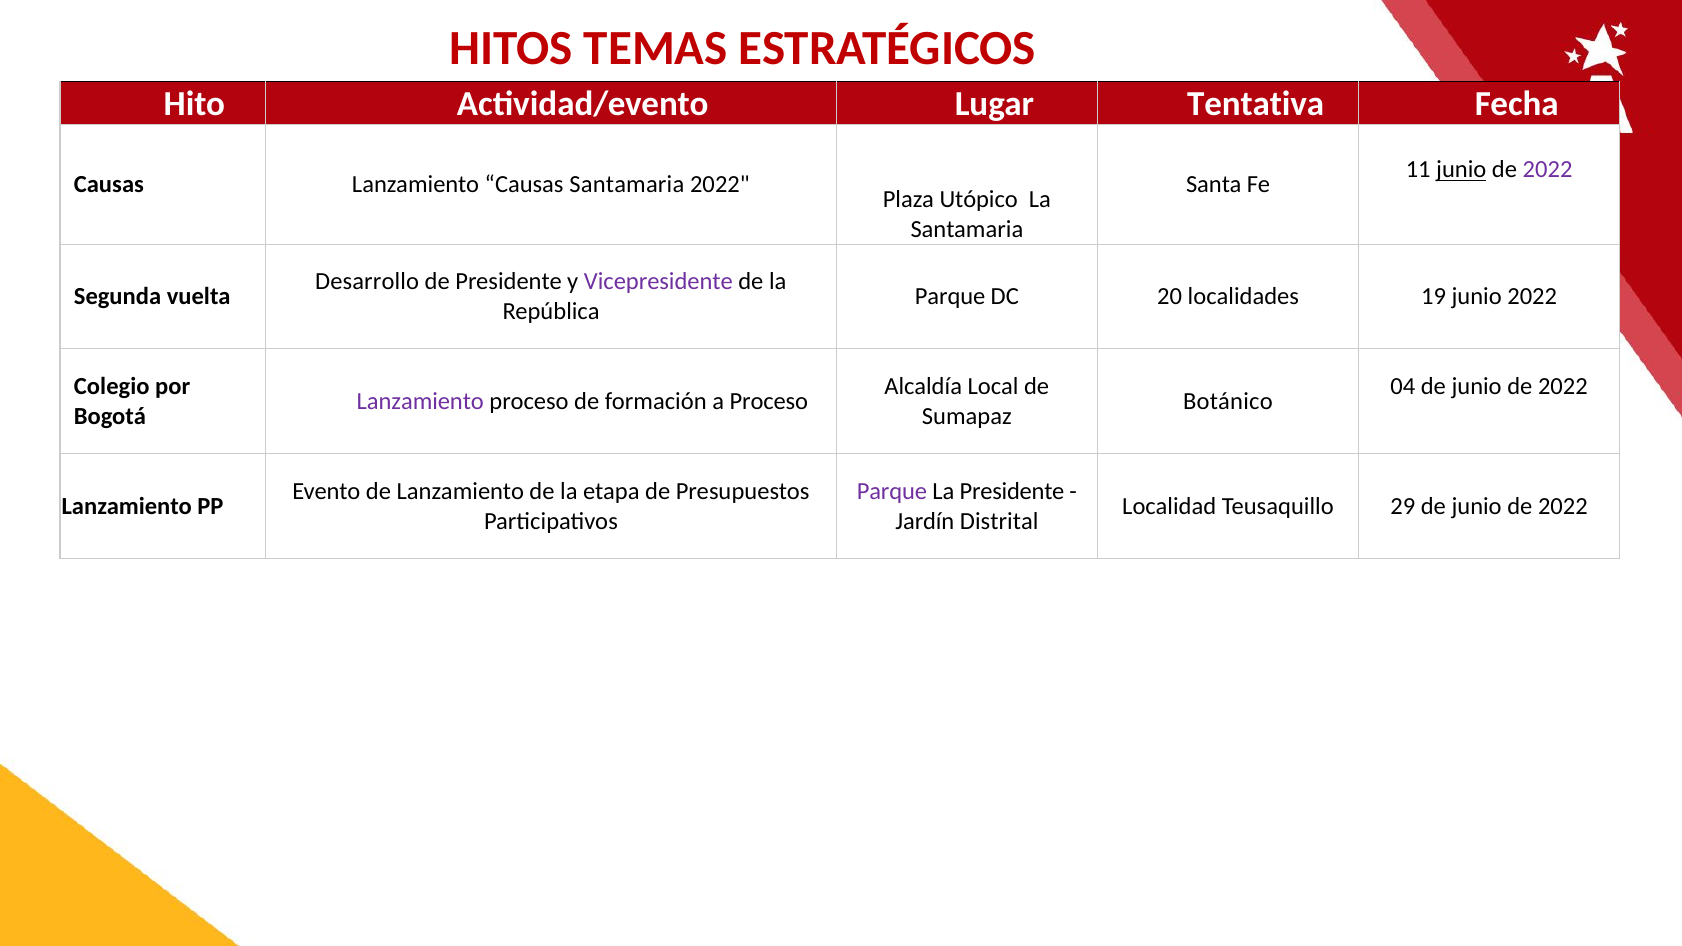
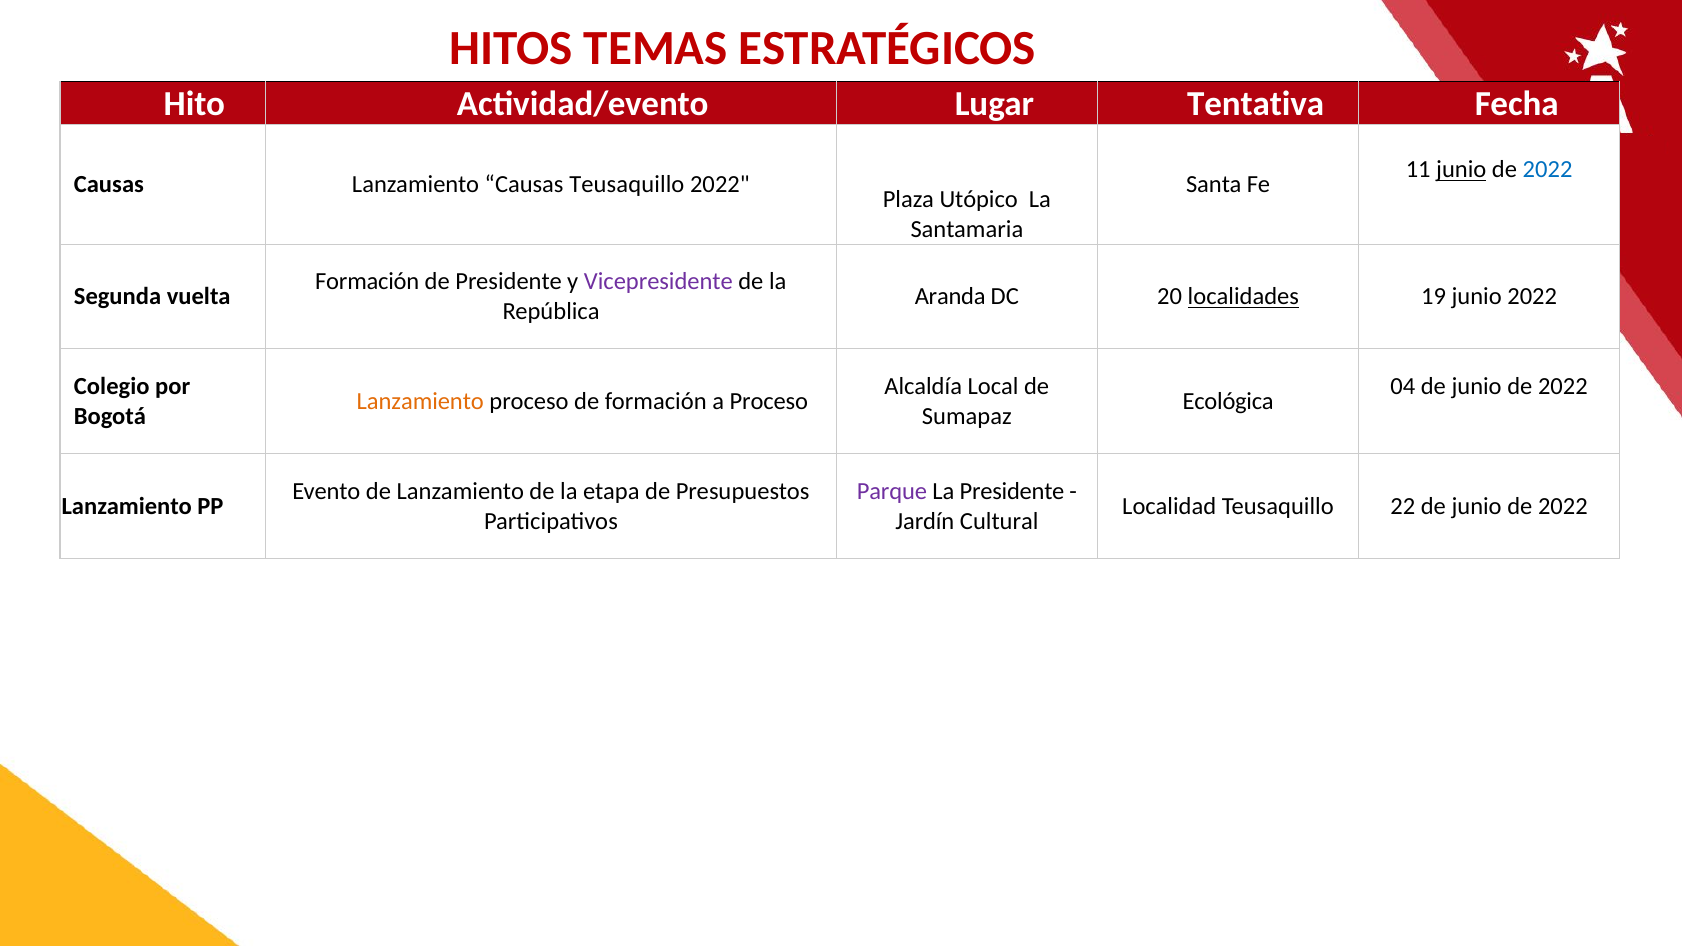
2022 at (1548, 170) colour: purple -> blue
Causas Santamaria: Santamaria -> Teusaquillo
Desarrollo at (367, 282): Desarrollo -> Formación
Parque at (950, 297): Parque -> Aranda
localidades underline: none -> present
Lanzamiento at (420, 402) colour: purple -> orange
Botánico: Botánico -> Ecológica
29: 29 -> 22
Distrital: Distrital -> Cultural
